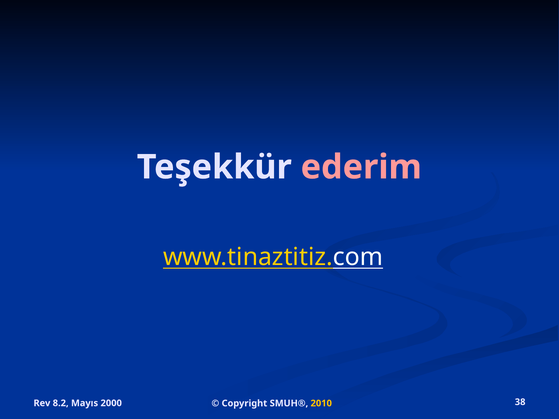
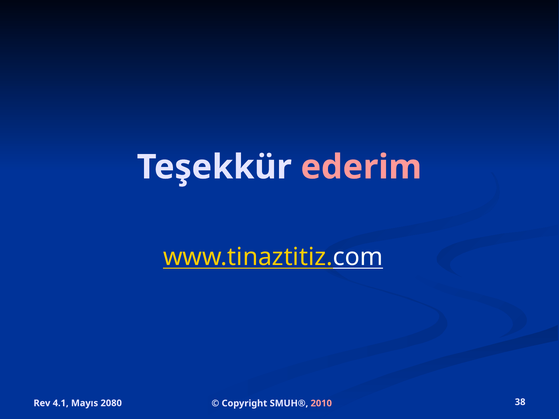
8.2: 8.2 -> 4.1
2000: 2000 -> 2080
2010 colour: yellow -> pink
